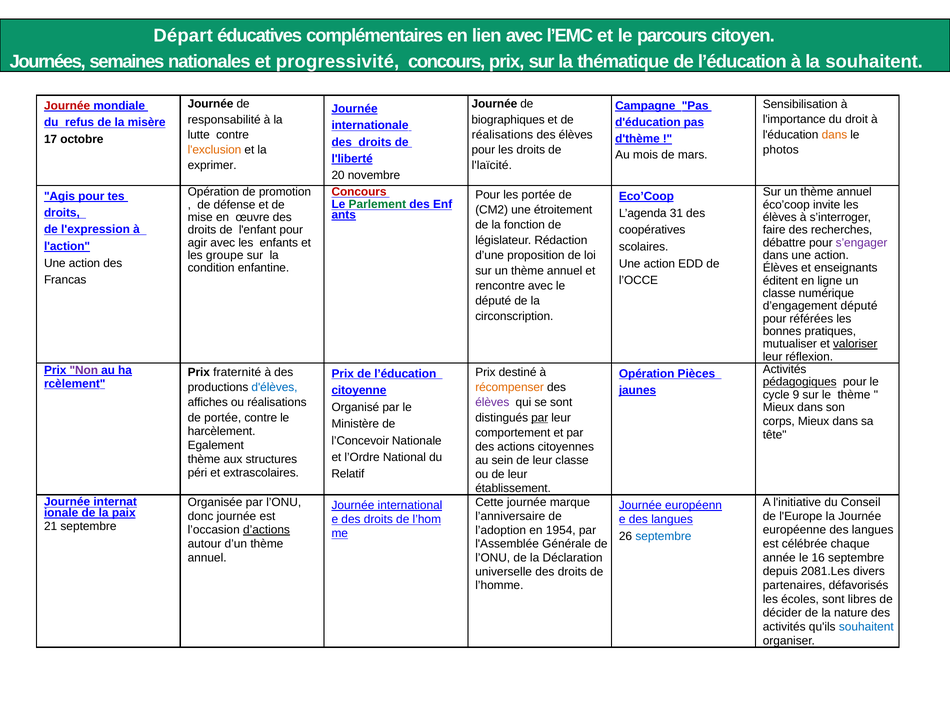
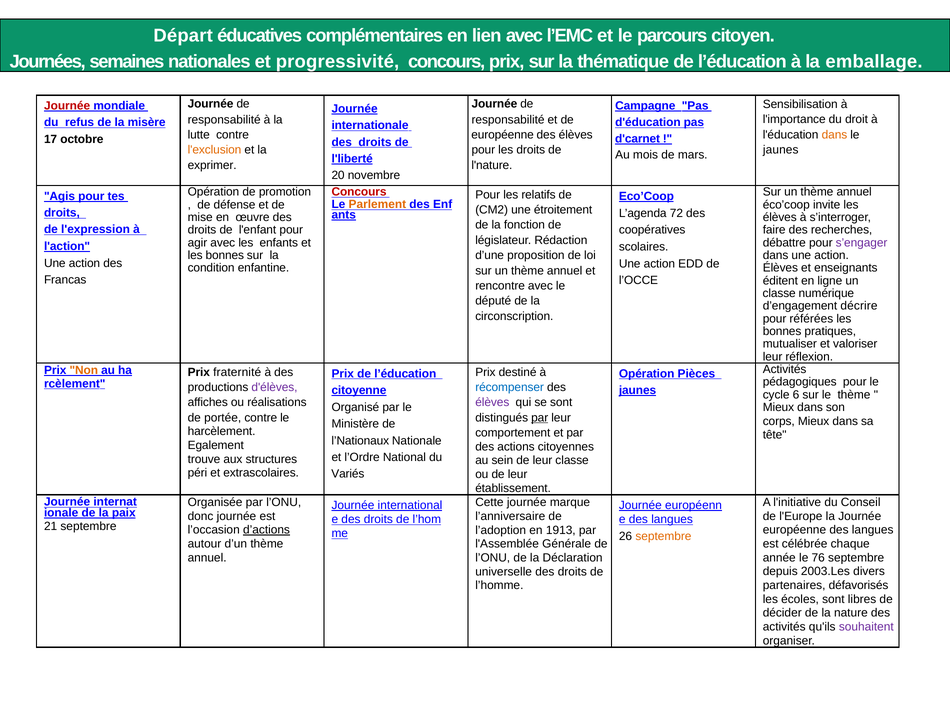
la souhaitent: souhaitent -> emballage
biographiques at (508, 119): biographiques -> responsabilité
réalisations at (502, 135): réalisations -> européenne
d'thème: d'thème -> d'carnet
photos at (781, 150): photos -> jaunes
l'laïcité: l'laïcité -> l'nature
les portée: portée -> relatifs
Parlement colour: green -> orange
31: 31 -> 72
groupe at (225, 255): groupe -> bonnes
d’engagement député: député -> décrire
valoriser underline: present -> none
Non colour: purple -> orange
pédagogiques underline: present -> none
d'élèves colour: blue -> purple
récompenser colour: orange -> blue
9: 9 -> 6
l’Concevoir: l’Concevoir -> l’Nationaux
thème at (204, 459): thème -> trouve
Relatif: Relatif -> Variés
1954: 1954 -> 1913
septembre at (663, 536) colour: blue -> orange
16: 16 -> 76
2081.Les: 2081.Les -> 2003.Les
souhaitent at (866, 626) colour: blue -> purple
